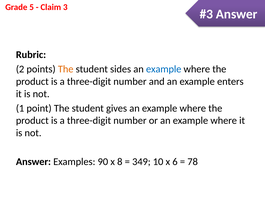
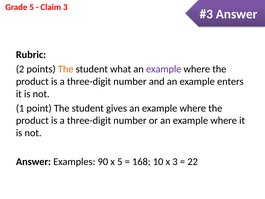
sides: sides -> what
example at (164, 69) colour: blue -> purple
x 8: 8 -> 5
349: 349 -> 168
x 6: 6 -> 3
78: 78 -> 22
